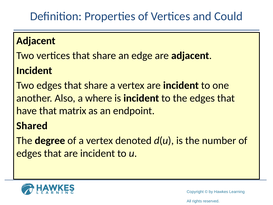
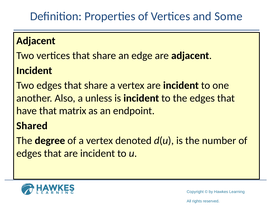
Could: Could -> Some
where: where -> unless
